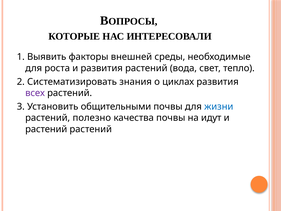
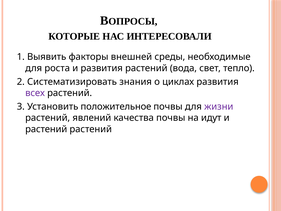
общительными: общительными -> положительное
жизни colour: blue -> purple
полезно: полезно -> явлений
